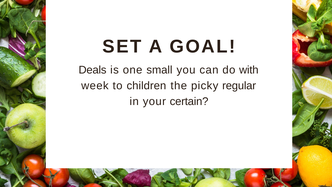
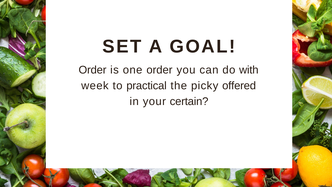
Deals at (93, 70): Deals -> Order
one small: small -> order
children: children -> practical
regular: regular -> offered
